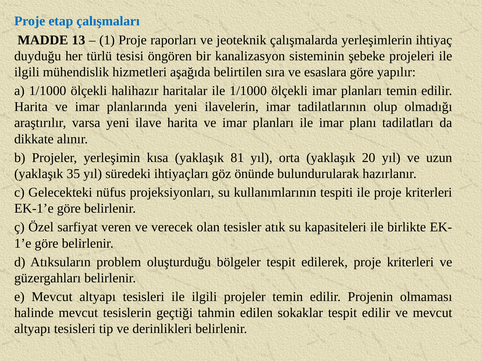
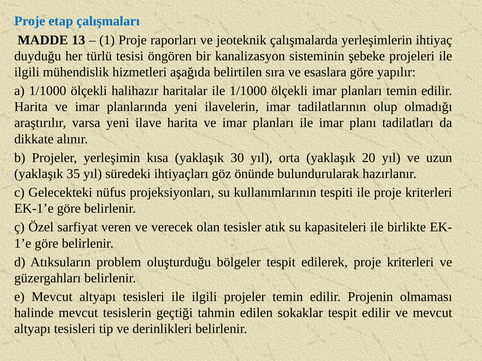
81: 81 -> 30
